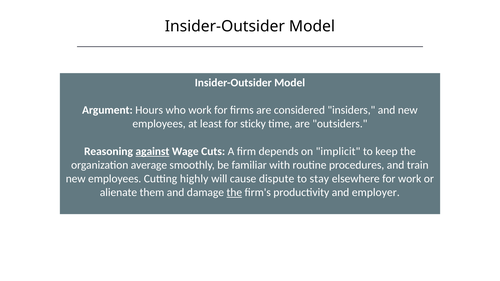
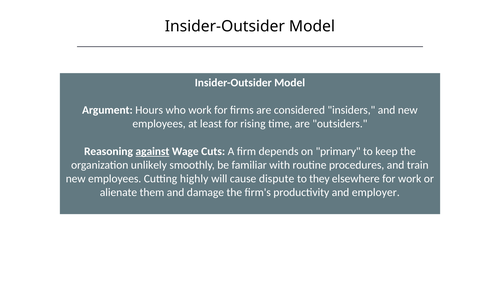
sticky: sticky -> rising
implicit: implicit -> primary
average: average -> unlikely
stay: stay -> they
the at (234, 193) underline: present -> none
